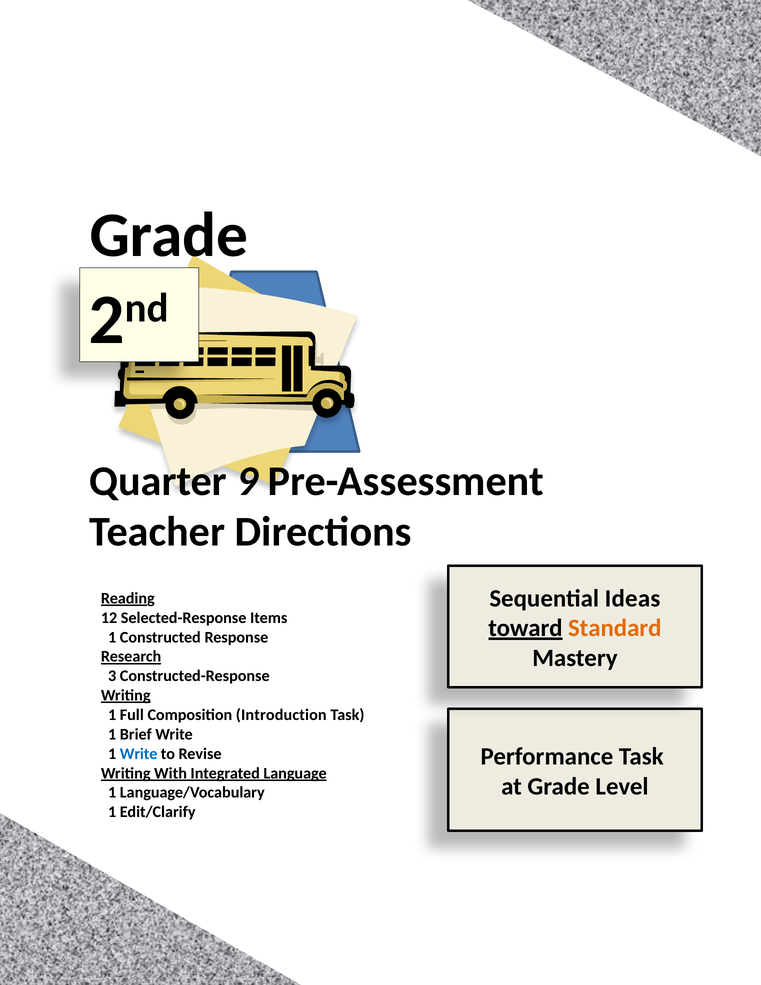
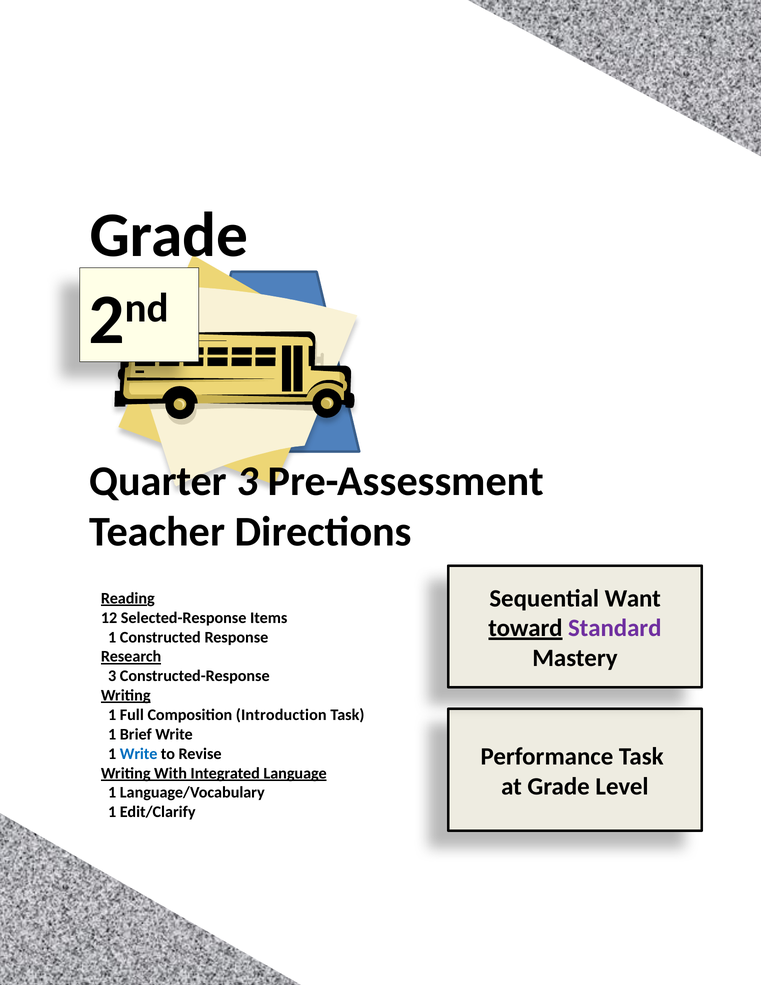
Quarter 9: 9 -> 3
Ideas: Ideas -> Want
Standard colour: orange -> purple
